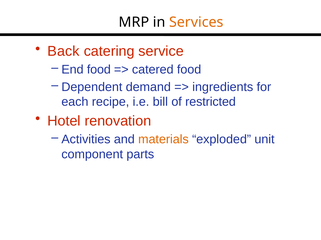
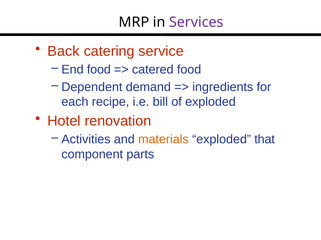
Services colour: orange -> purple
of restricted: restricted -> exploded
unit: unit -> that
